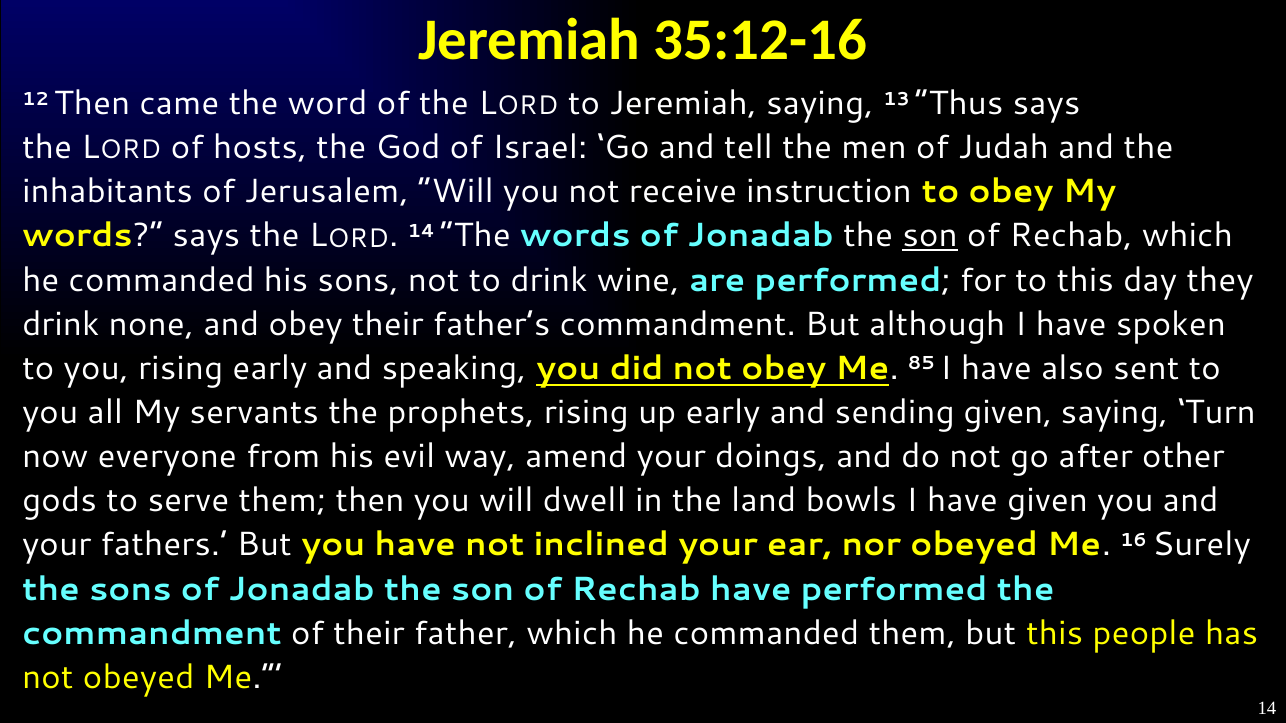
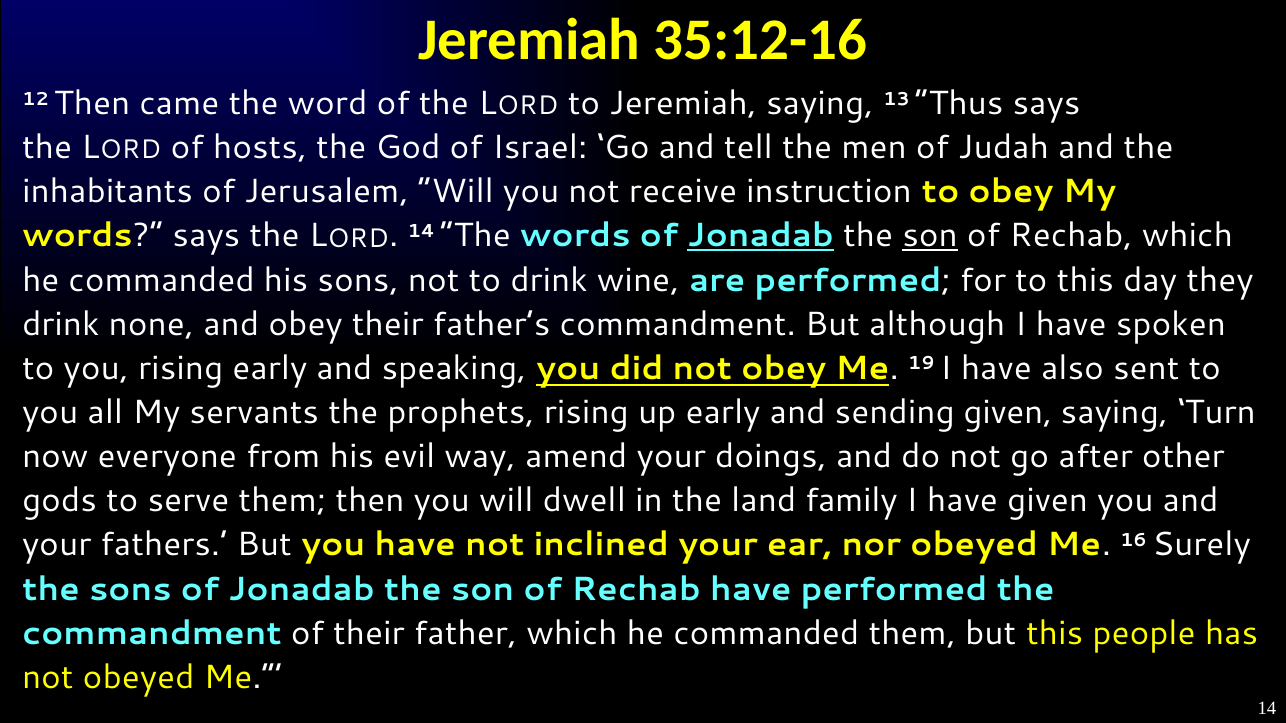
Jonadab at (761, 236) underline: none -> present
85: 85 -> 19
bowls: bowls -> family
